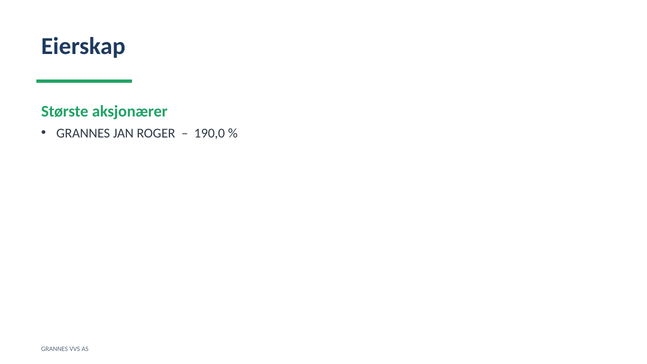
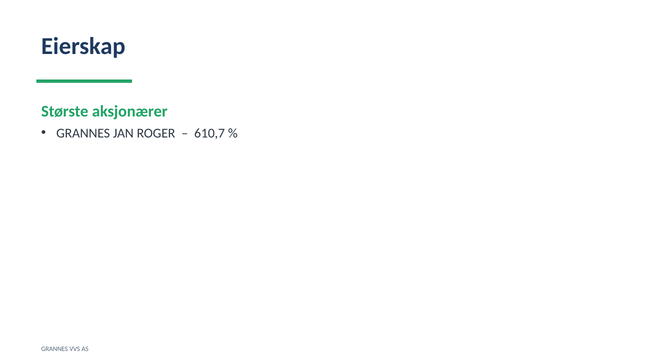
190,0: 190,0 -> 610,7
